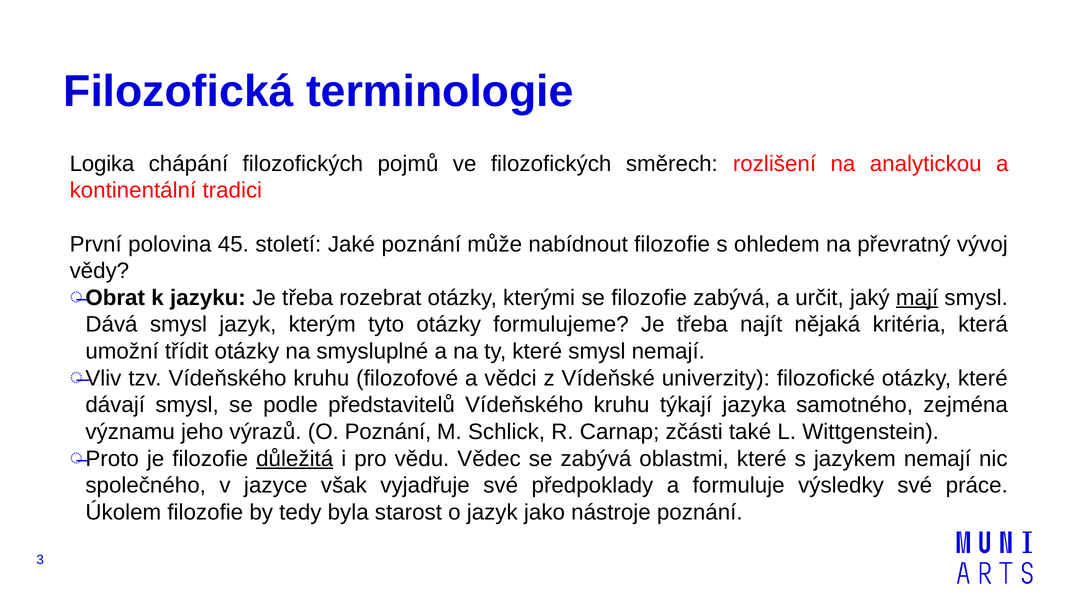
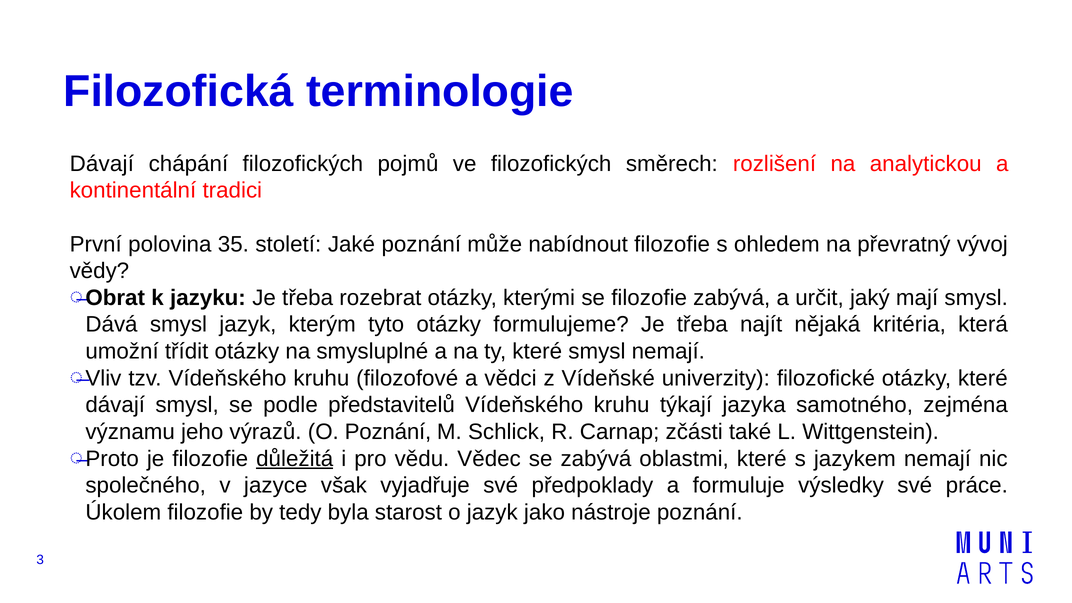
Logika at (102, 164): Logika -> Dávají
45: 45 -> 35
mají underline: present -> none
